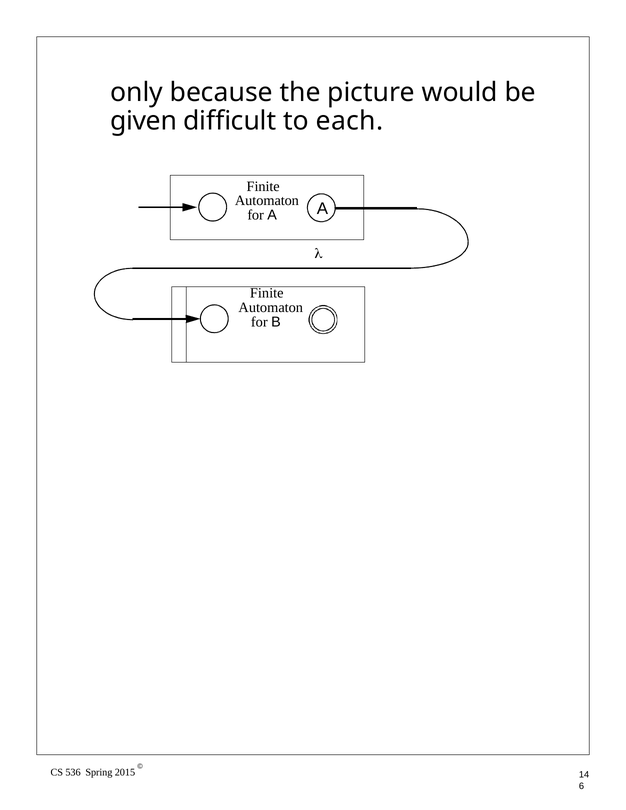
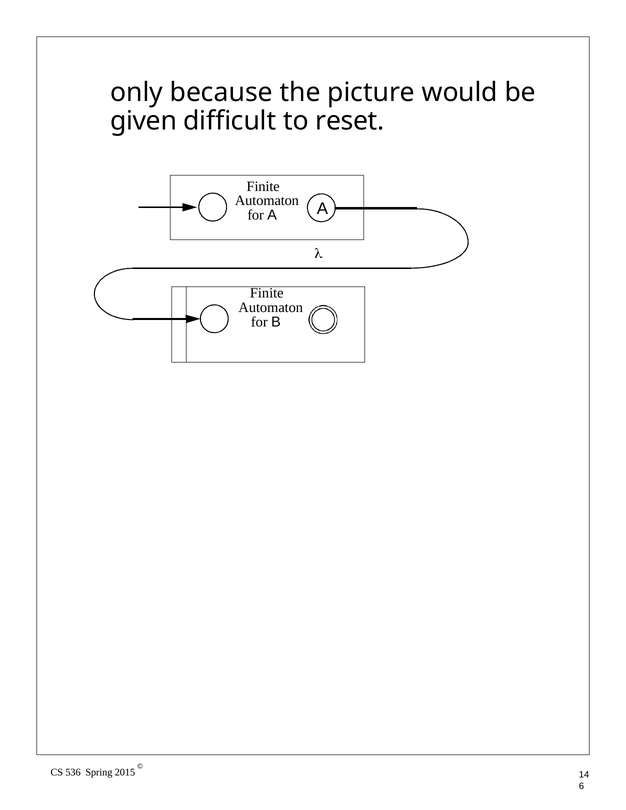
each: each -> reset
